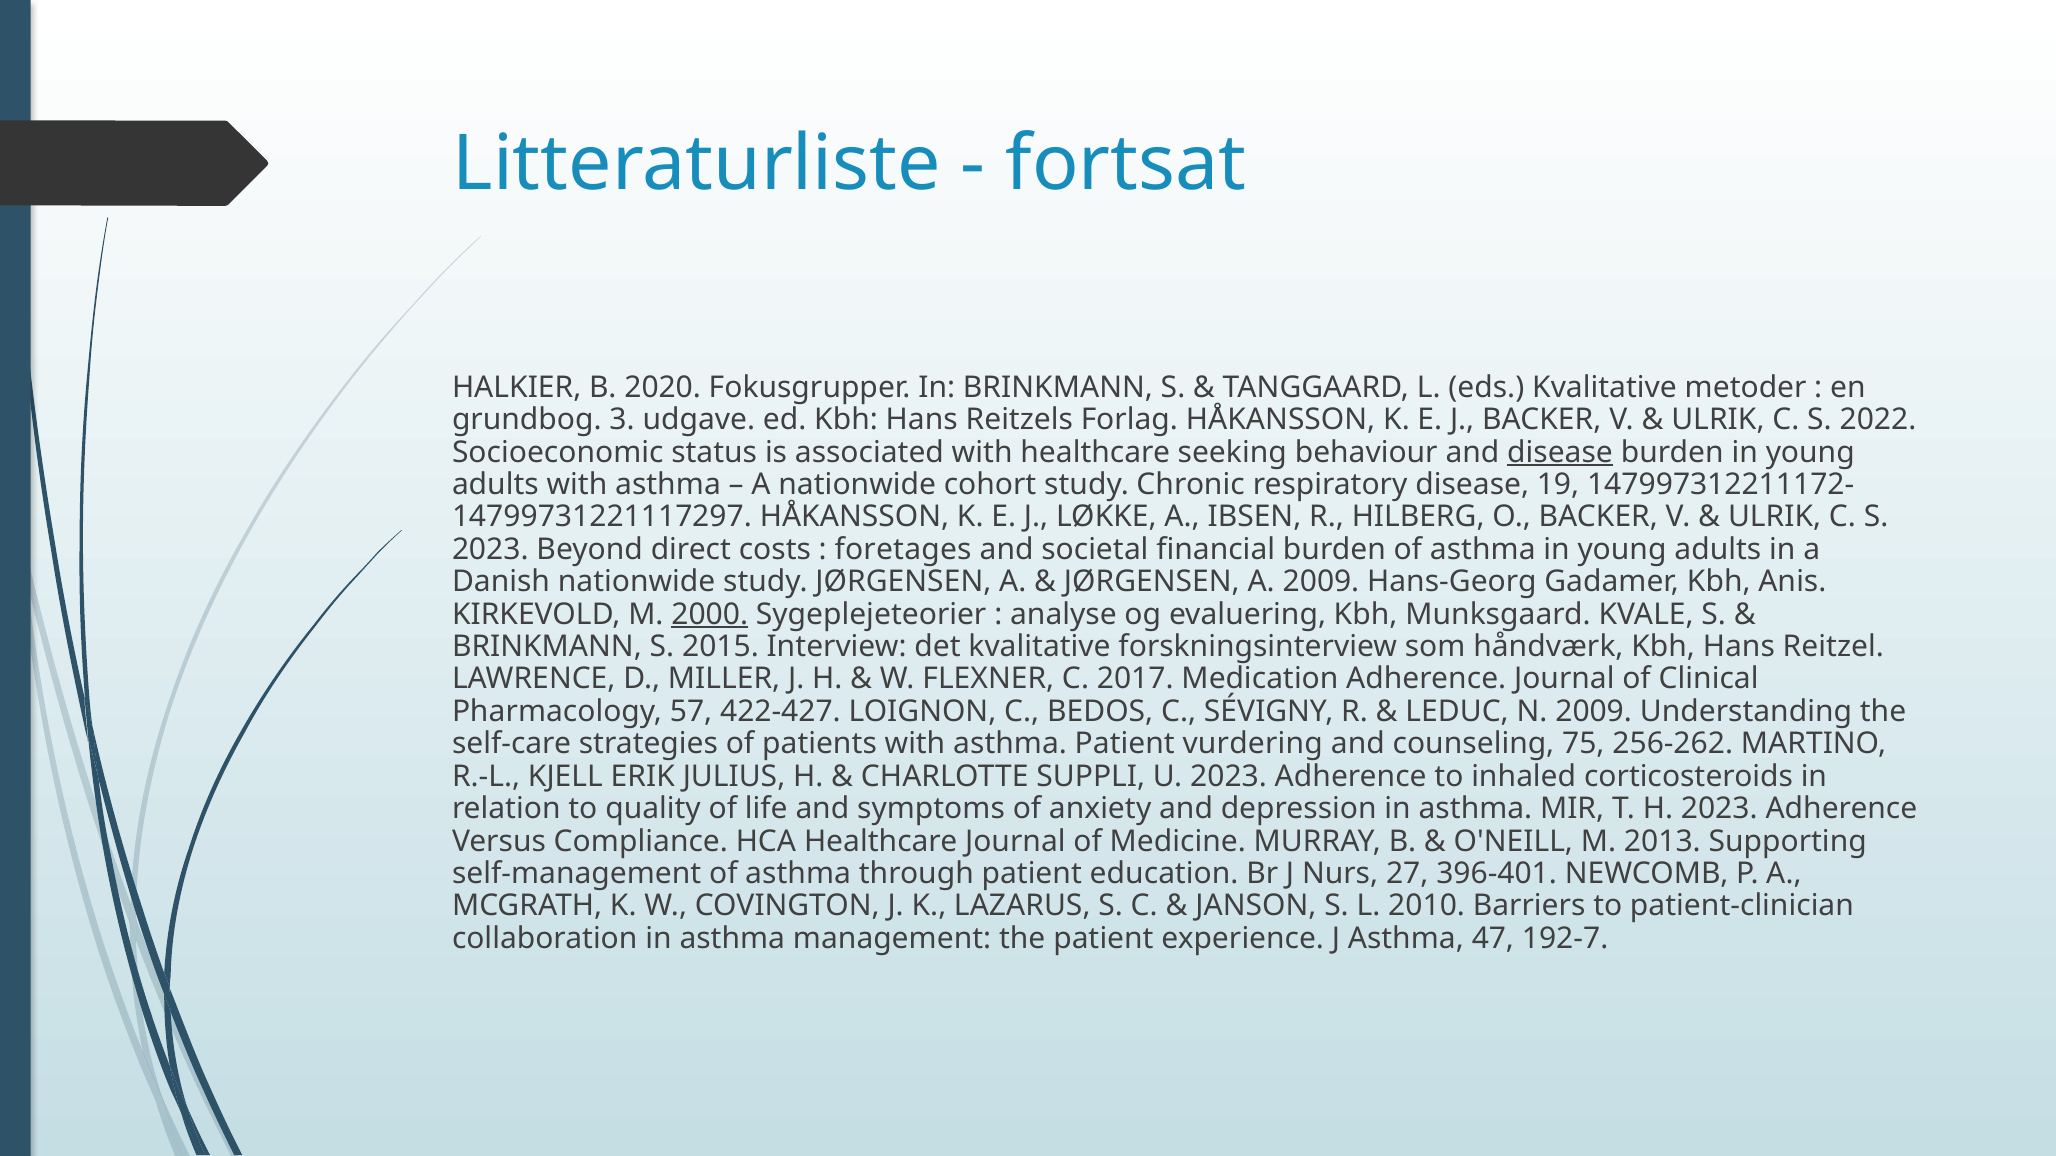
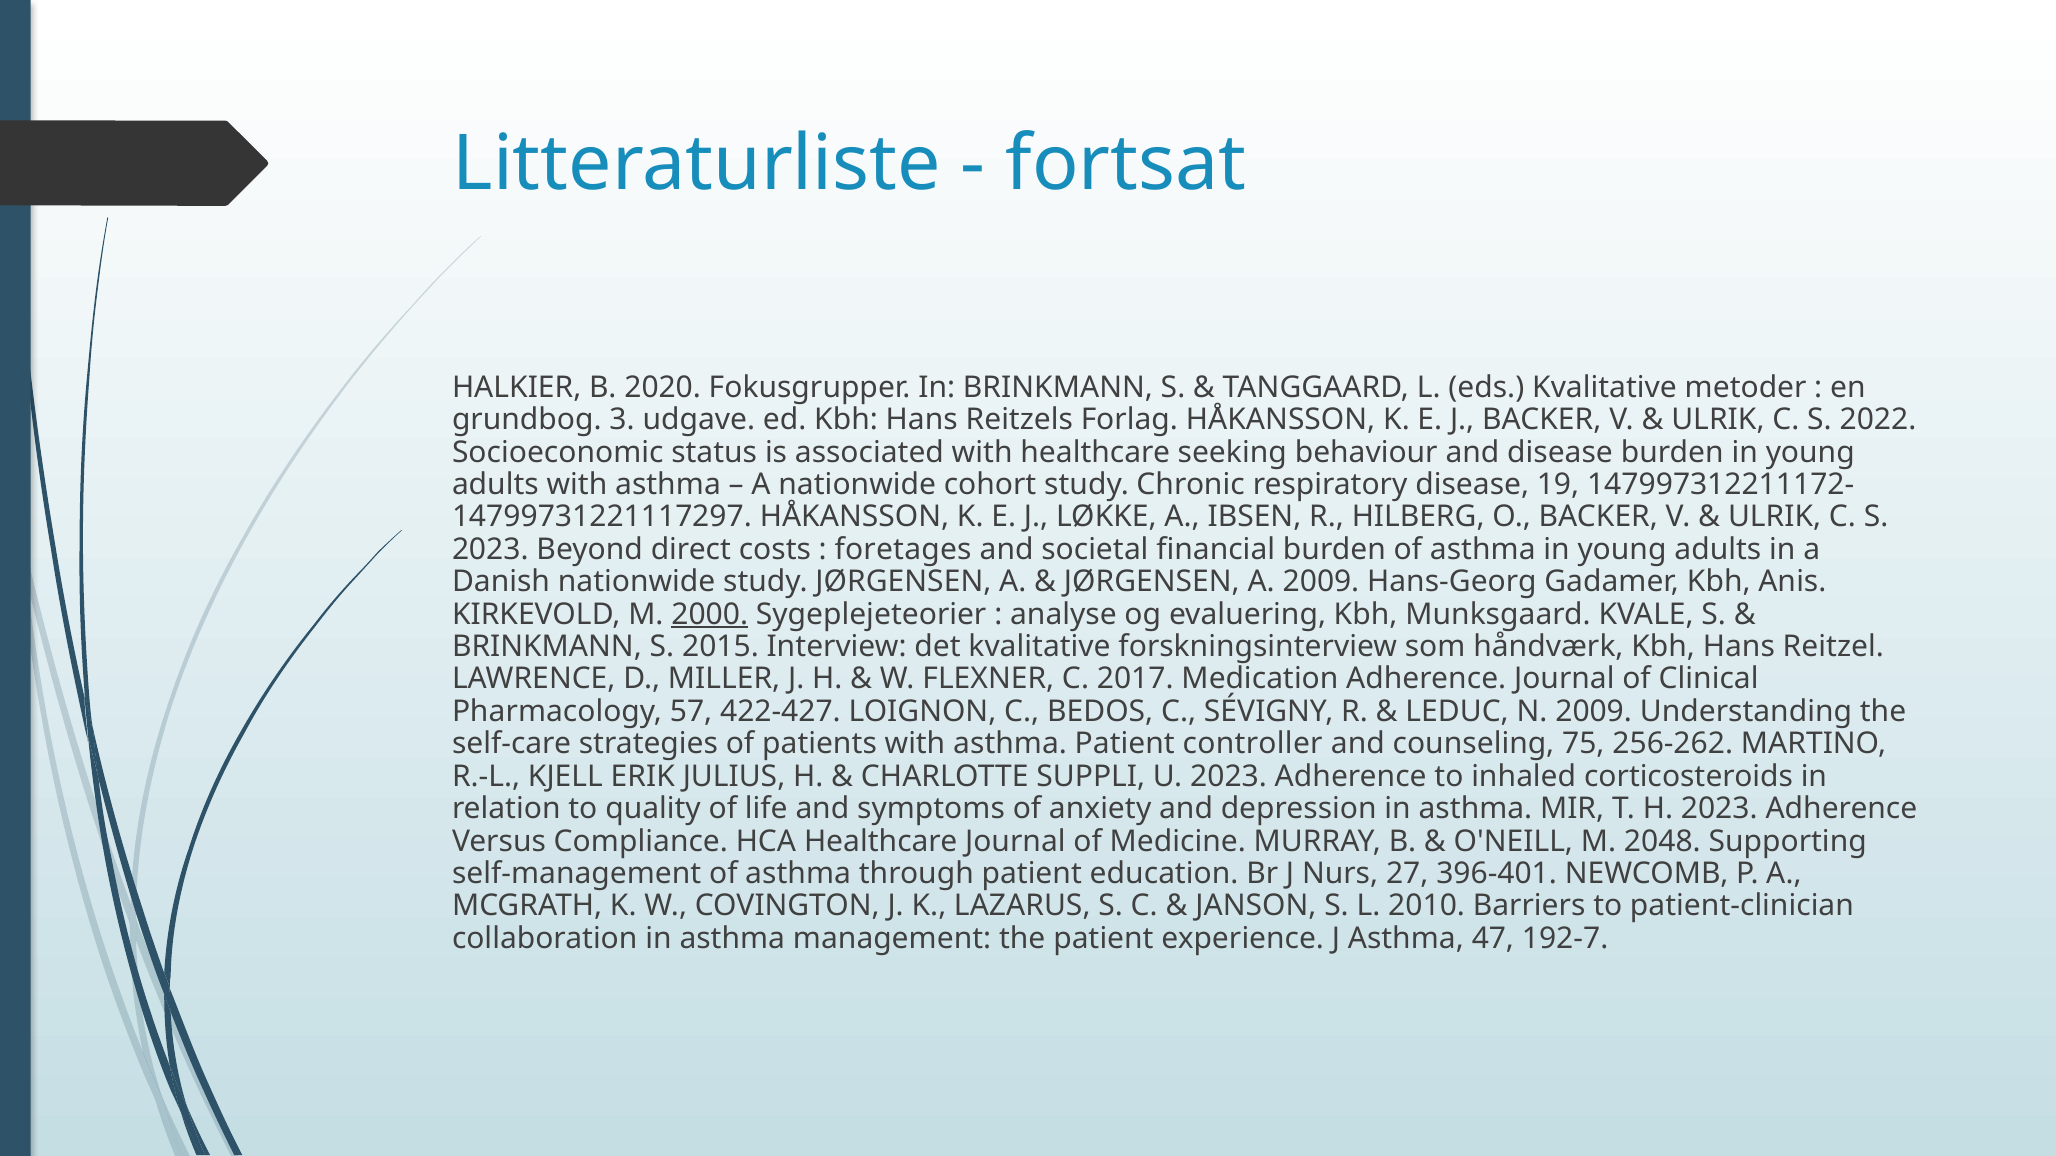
disease at (1560, 452) underline: present -> none
vurdering: vurdering -> controller
2013: 2013 -> 2048
